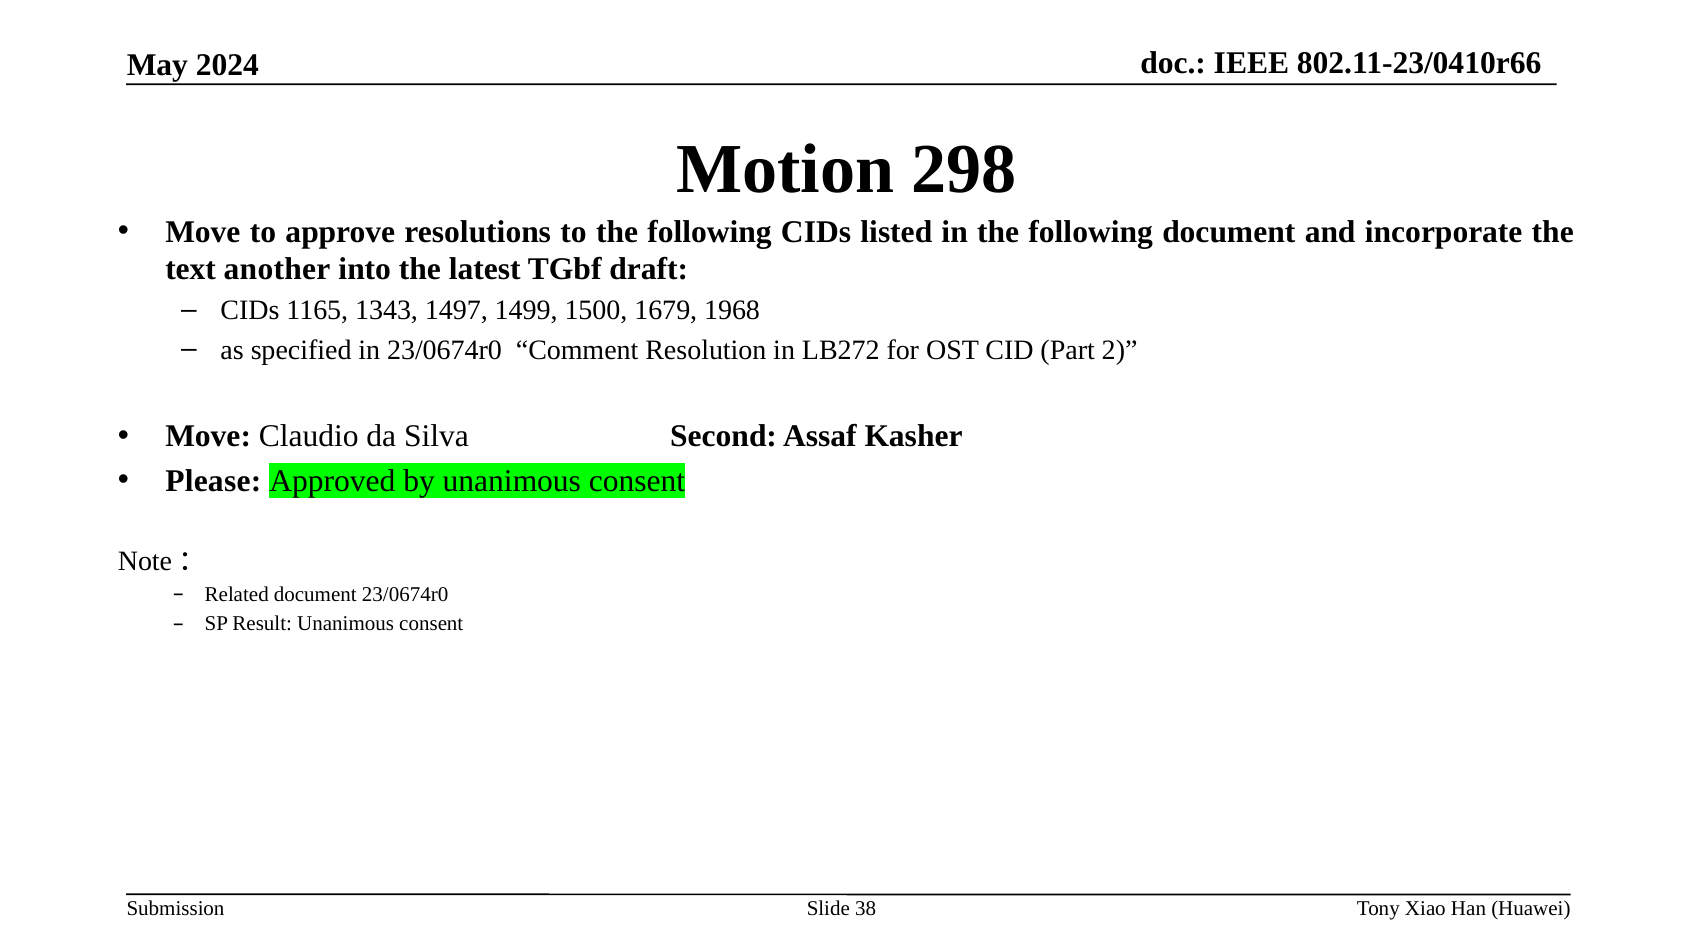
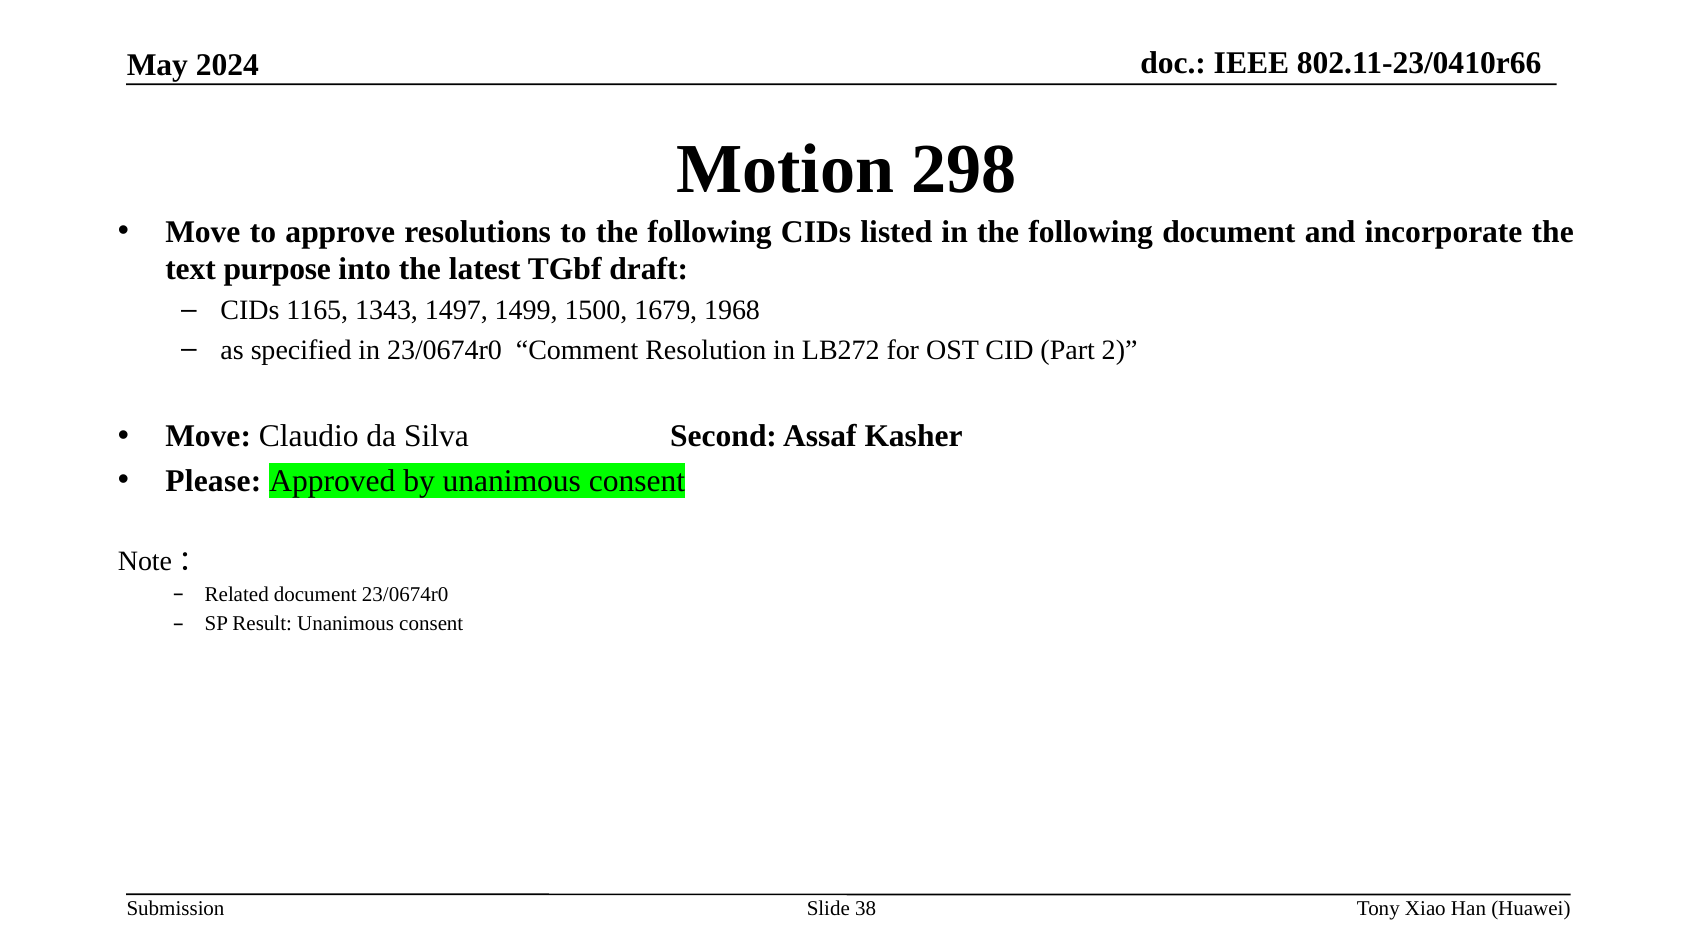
another: another -> purpose
